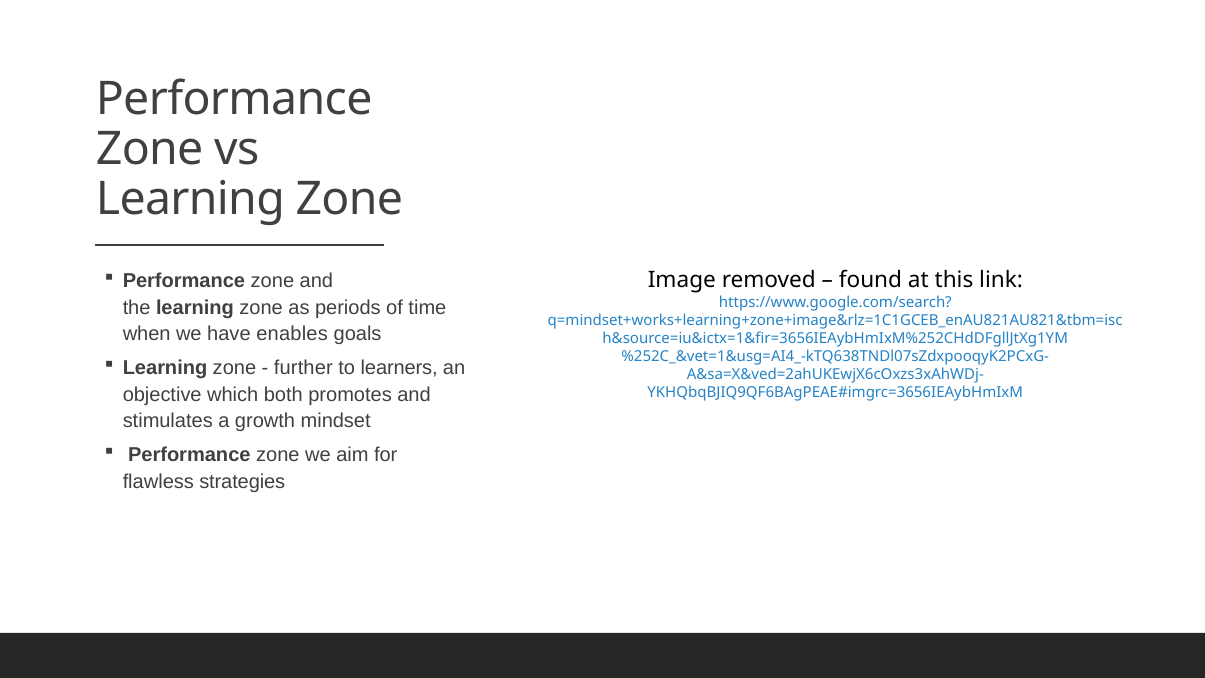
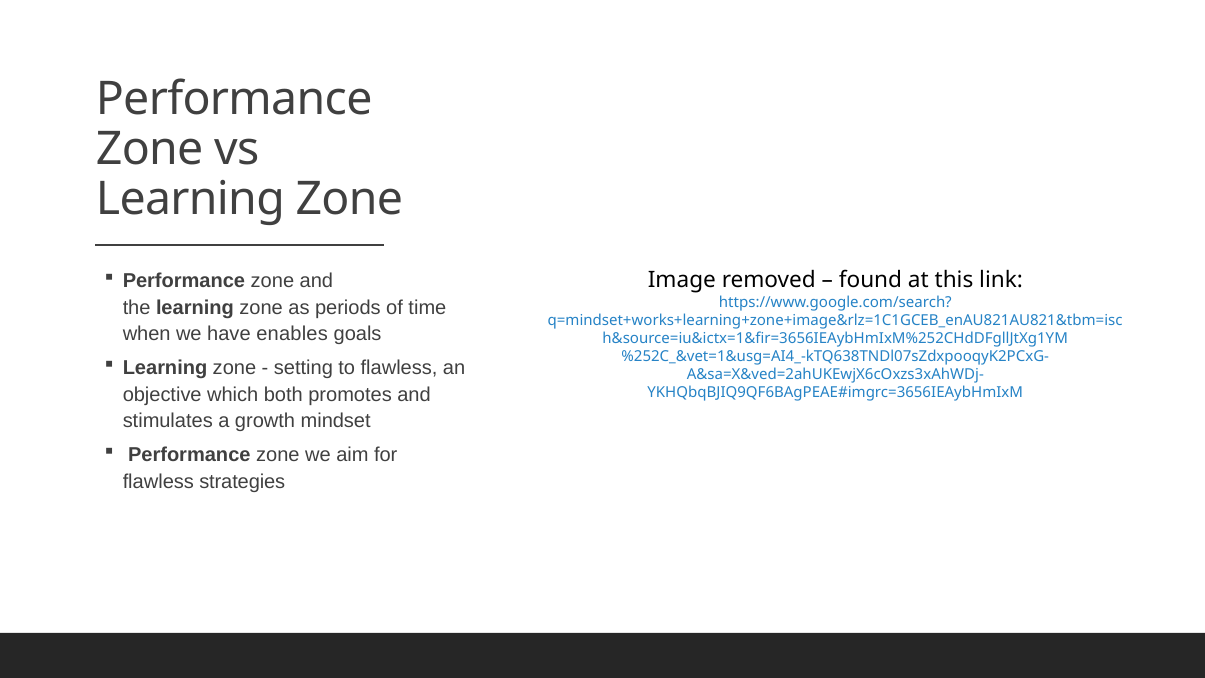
further: further -> setting
to learners: learners -> flawless
